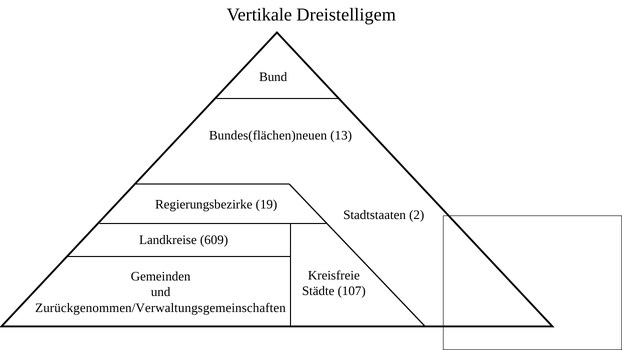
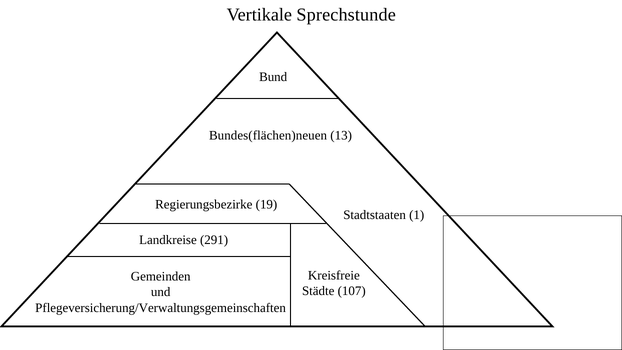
Dreistelligem: Dreistelligem -> Sprechstunde
2: 2 -> 1
609: 609 -> 291
Zurückgenommen/Verwaltungsgemeinschaften: Zurückgenommen/Verwaltungsgemeinschaften -> Pflegeversicherung/Verwaltungsgemeinschaften
